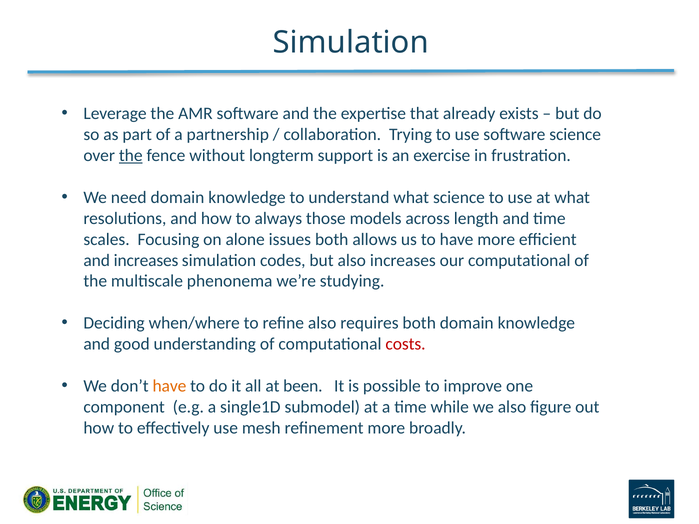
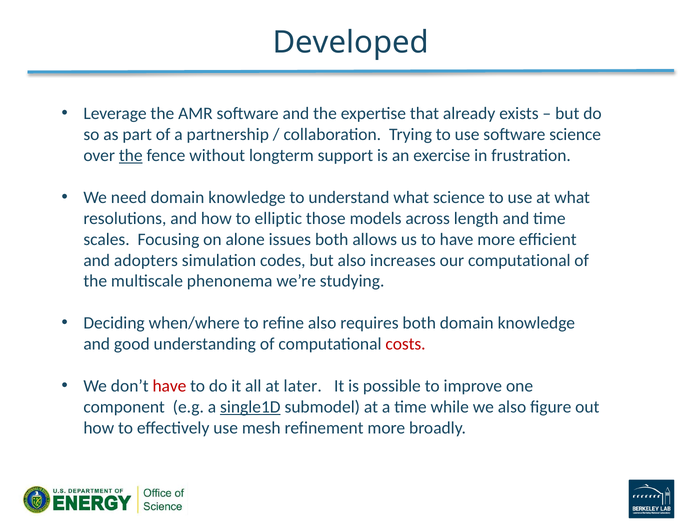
Simulation at (351, 42): Simulation -> Developed
always: always -> elliptic
and increases: increases -> adopters
have at (169, 386) colour: orange -> red
been: been -> later
single1D underline: none -> present
